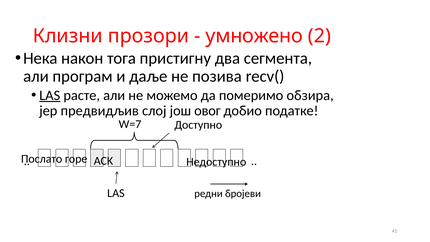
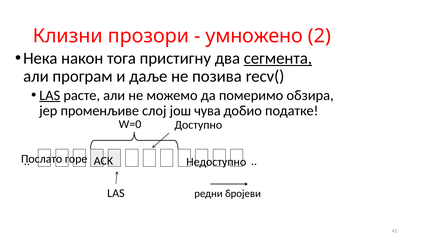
сегмента underline: none -> present
предвидљив: предвидљив -> променљиве
овог: овог -> чува
W=7: W=7 -> W=0
